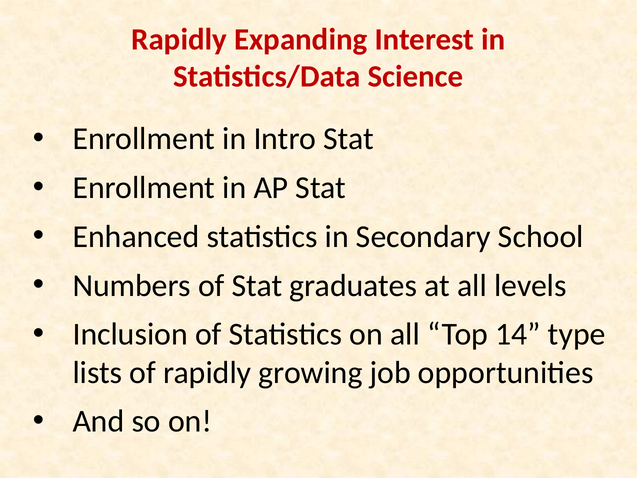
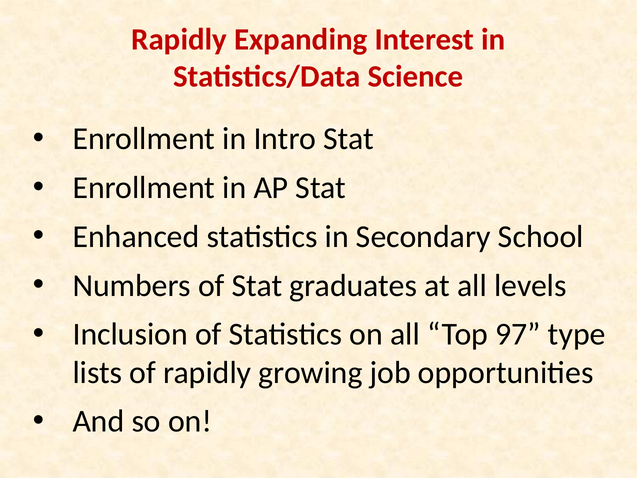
14: 14 -> 97
